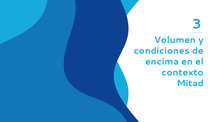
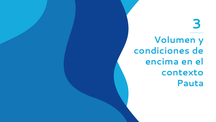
Mitad: Mitad -> Pauta
